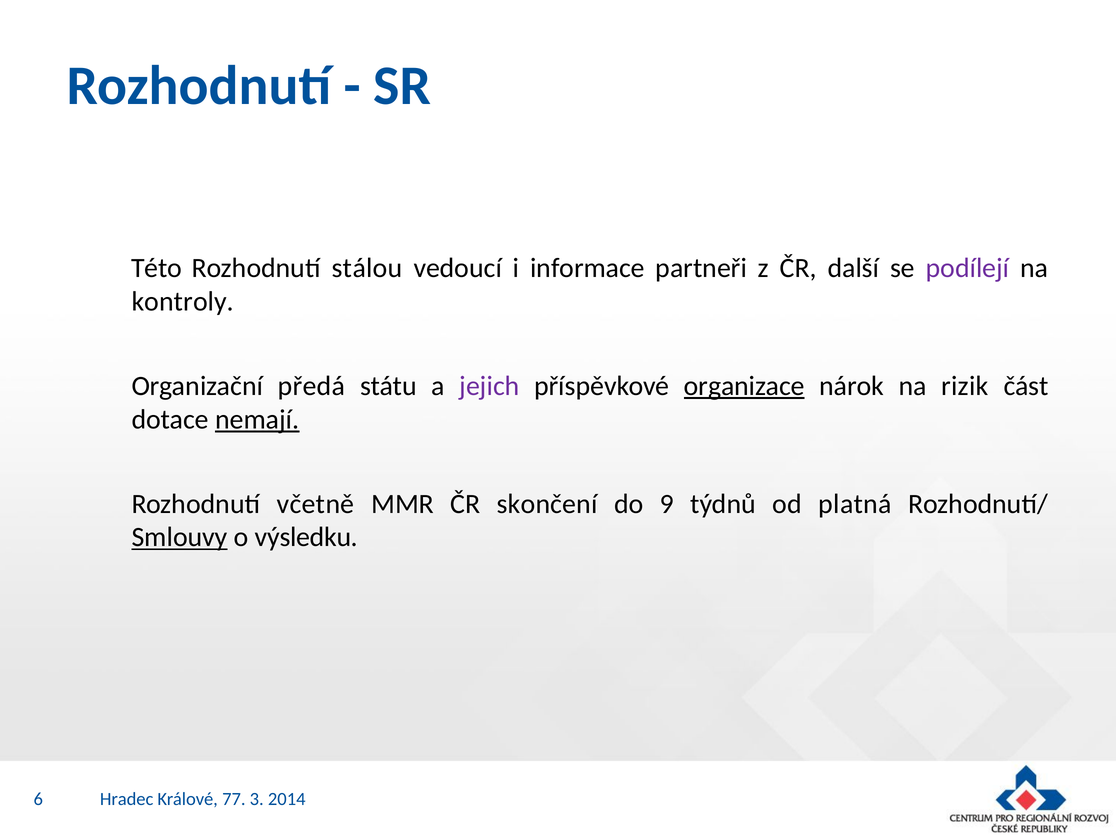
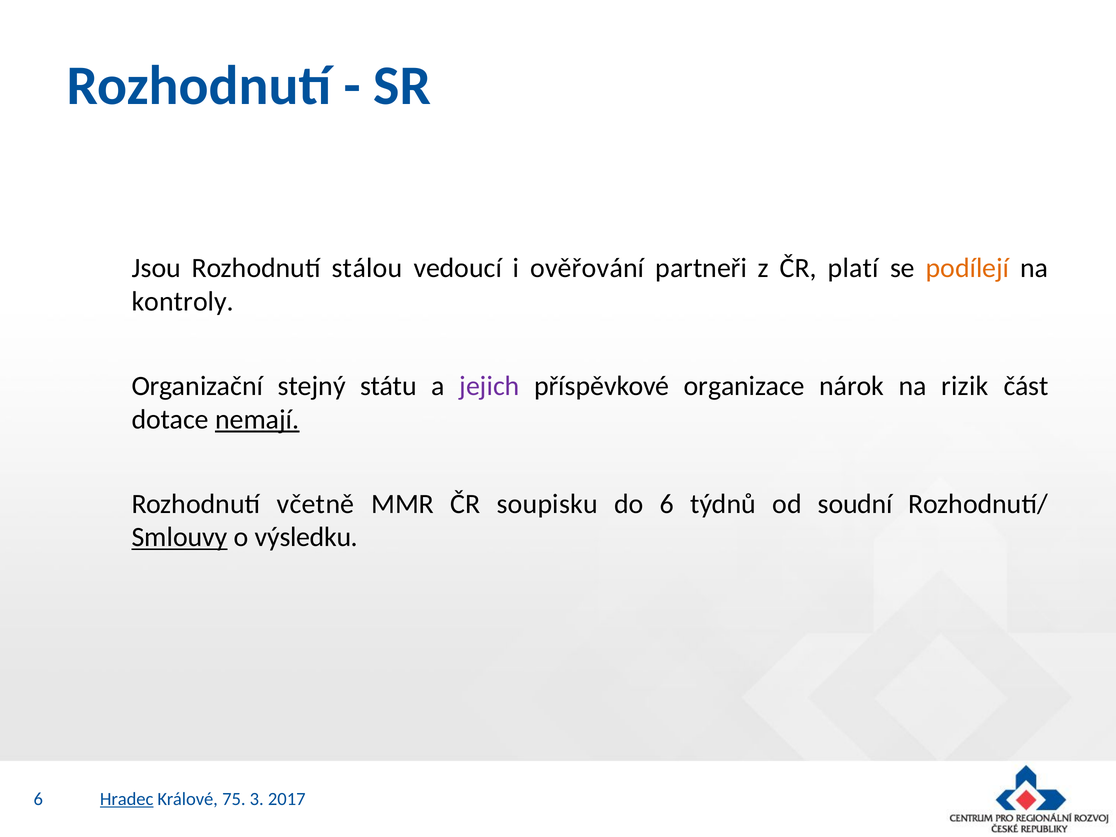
Této: Této -> Jsou
informace: informace -> ověřování
další: další -> platí
podílejí colour: purple -> orange
předá: předá -> stejný
organizace underline: present -> none
skončení: skončení -> soupisku
do 9: 9 -> 6
platná: platná -> soudní
Hradec underline: none -> present
77: 77 -> 75
2014: 2014 -> 2017
